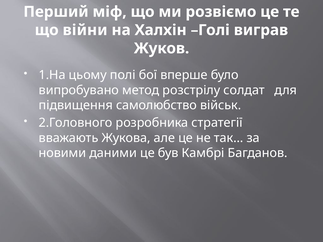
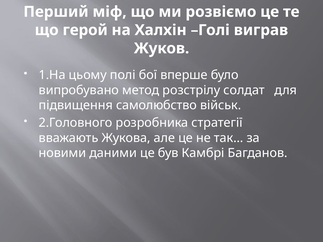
війни: війни -> герой
